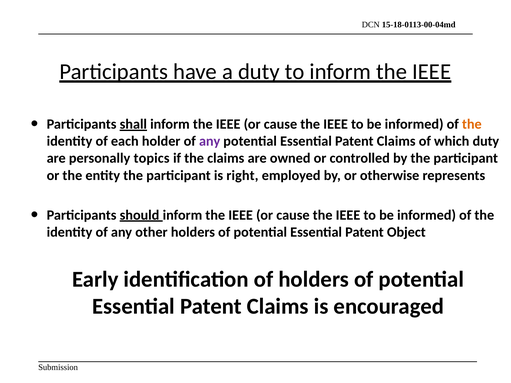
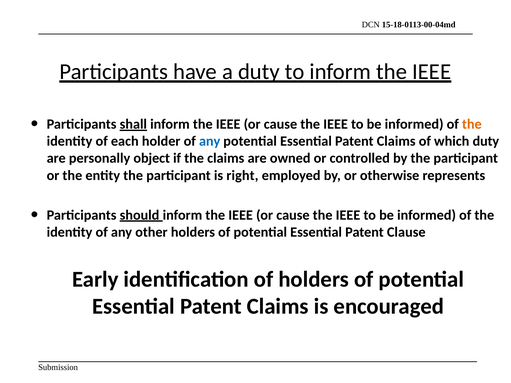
any at (210, 141) colour: purple -> blue
topics: topics -> object
Object: Object -> Clause
